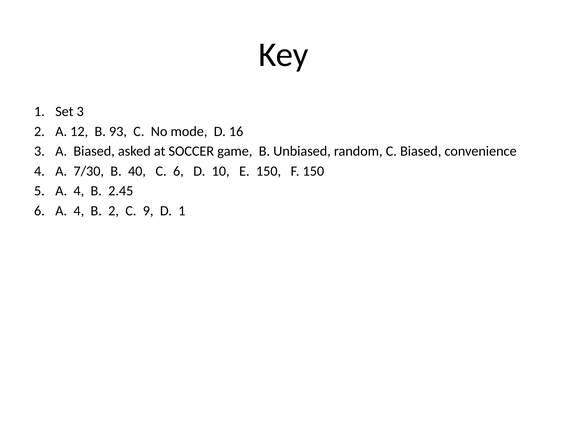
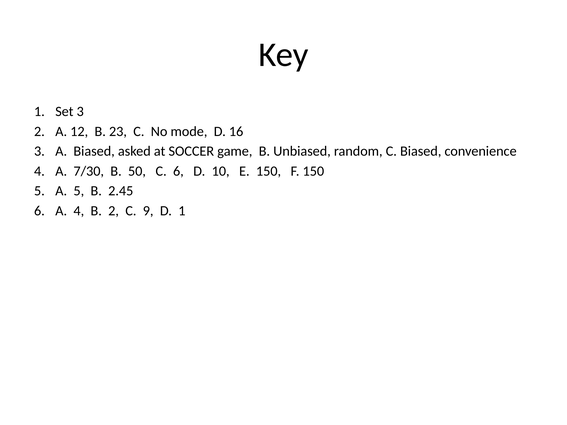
93: 93 -> 23
40: 40 -> 50
4 at (79, 191): 4 -> 5
